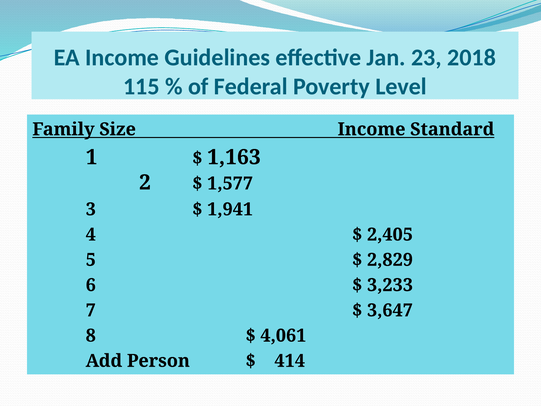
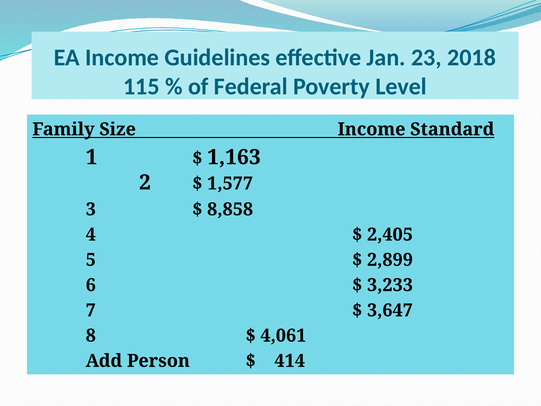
1,941: 1,941 -> 8,858
2,829: 2,829 -> 2,899
